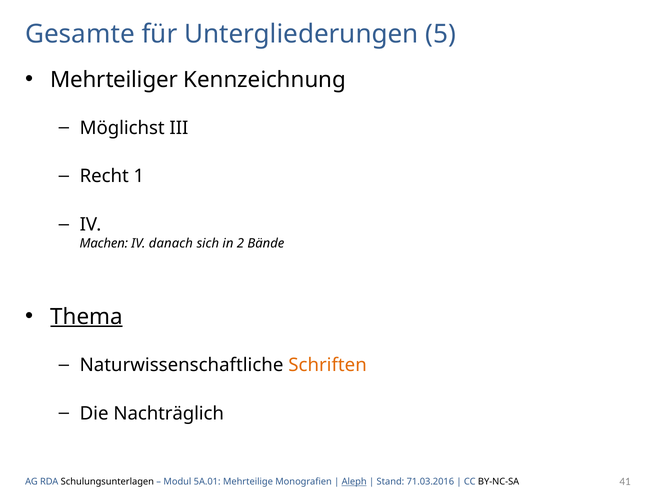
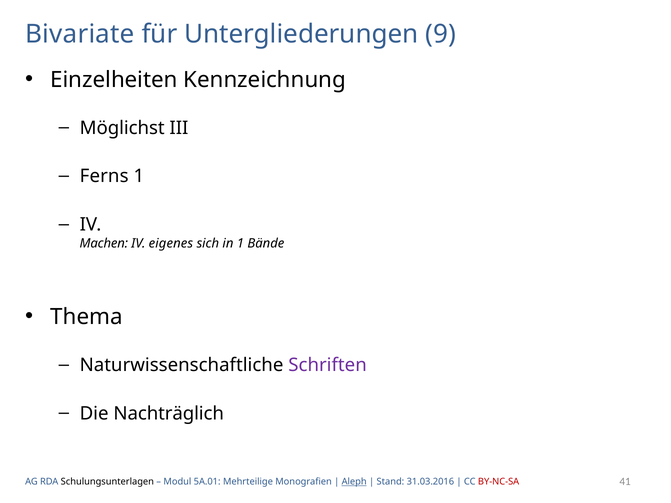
Gesamte: Gesamte -> Bivariate
5: 5 -> 9
Mehrteiliger: Mehrteiliger -> Einzelheiten
Recht: Recht -> Ferns
danach: danach -> eigenes
in 2: 2 -> 1
Thema underline: present -> none
Schriften colour: orange -> purple
71.03.2016: 71.03.2016 -> 31.03.2016
BY-NC-SA colour: black -> red
